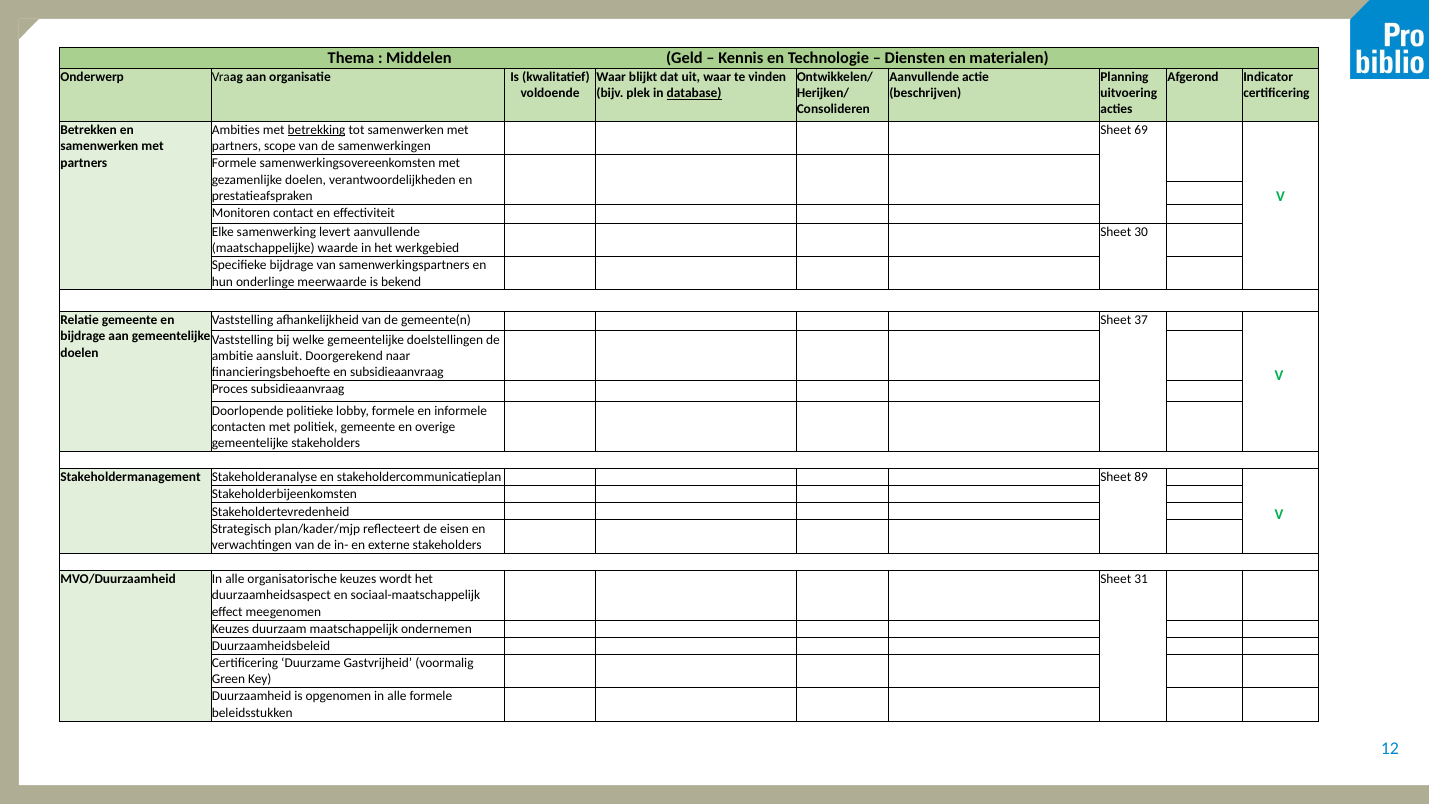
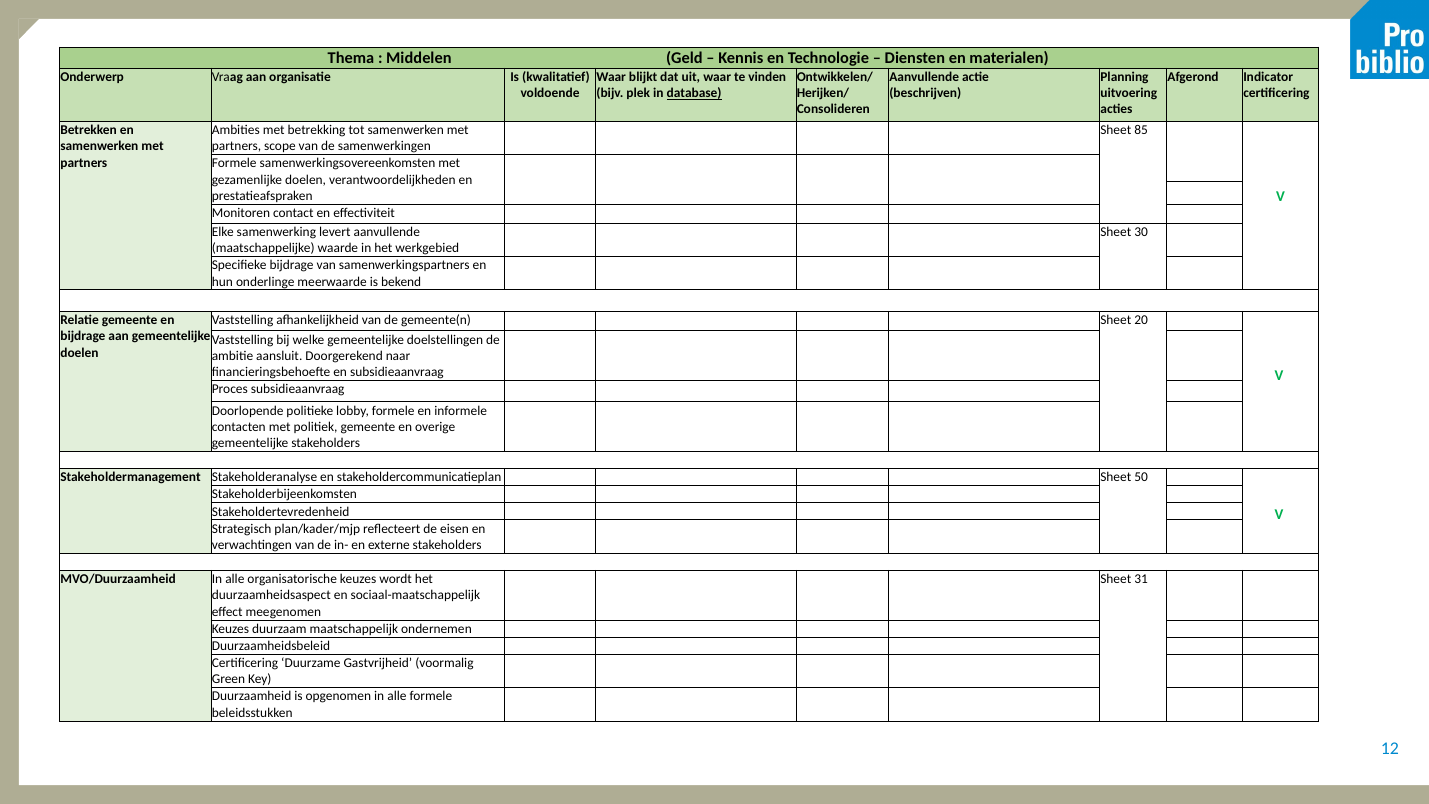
betrekking underline: present -> none
69: 69 -> 85
37: 37 -> 20
89: 89 -> 50
